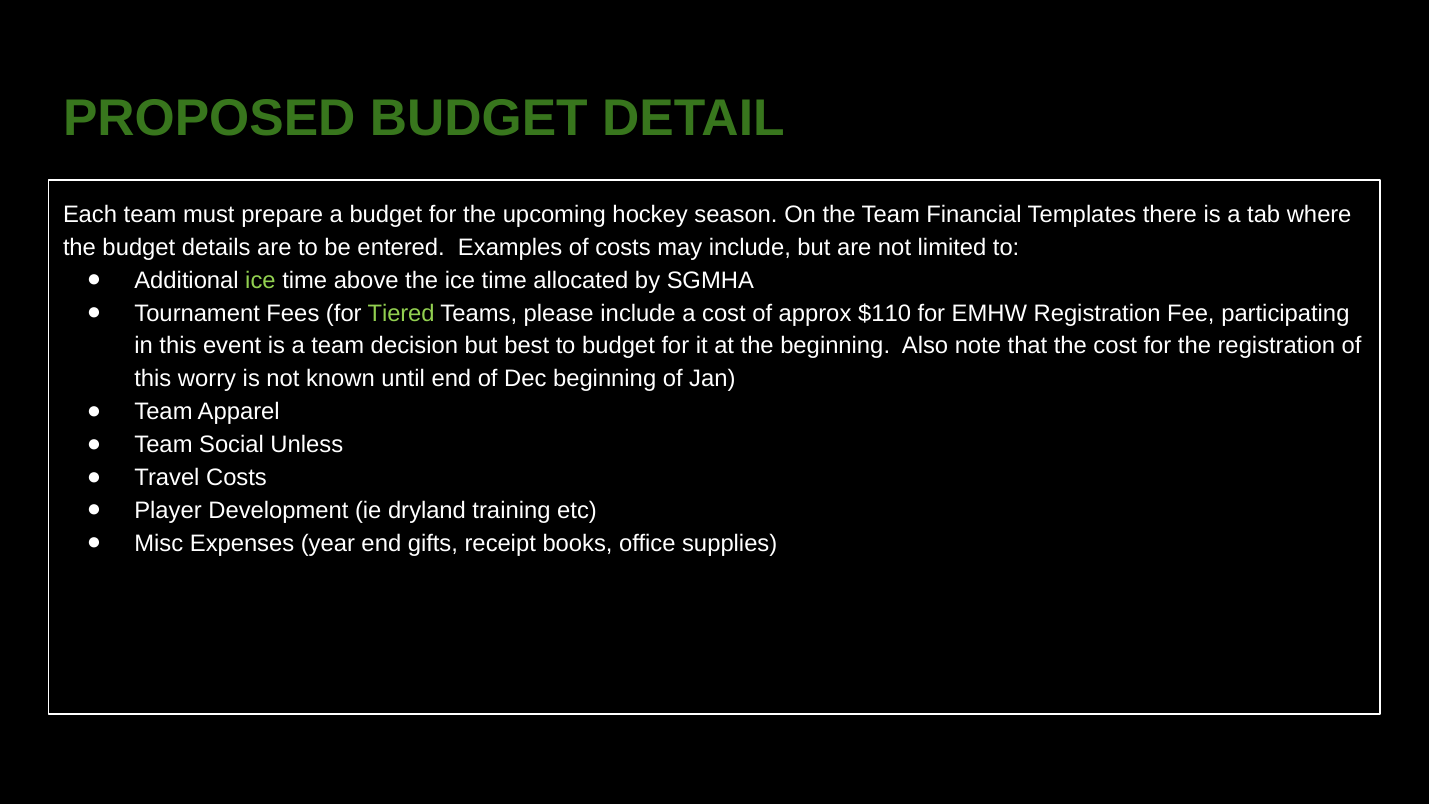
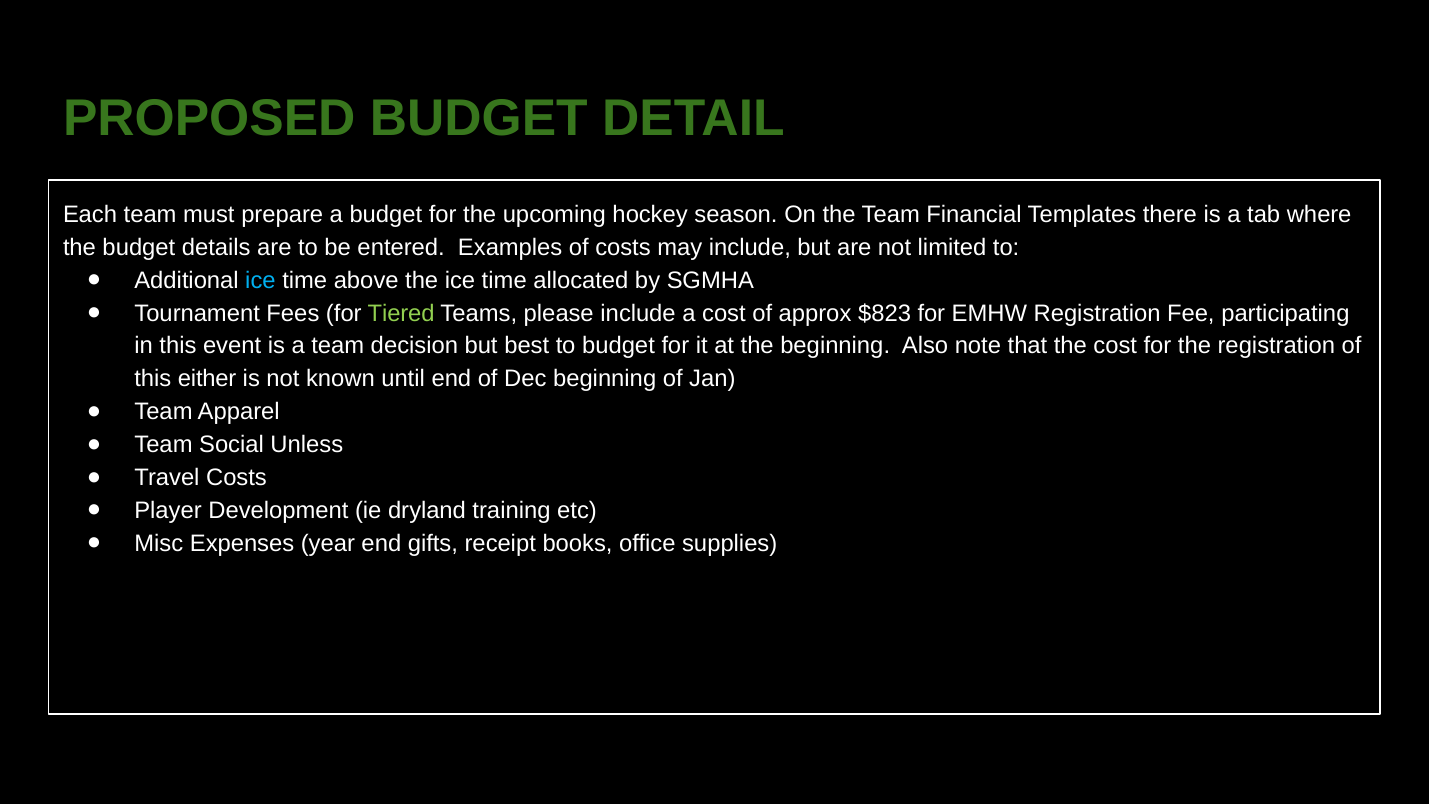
ice at (260, 280) colour: light green -> light blue
$110: $110 -> $823
worry: worry -> either
